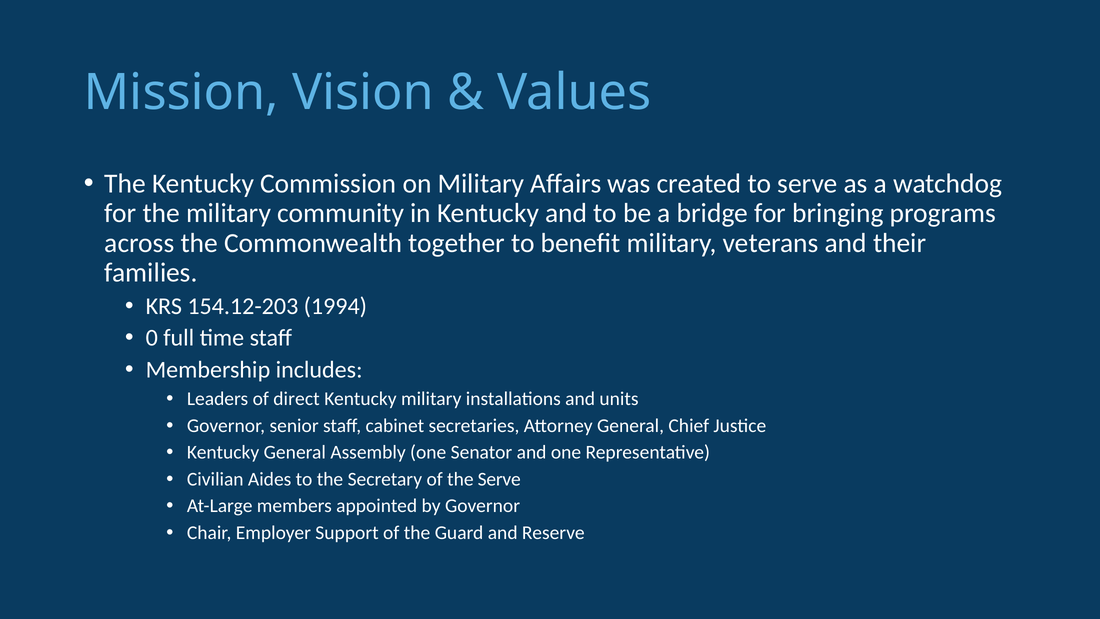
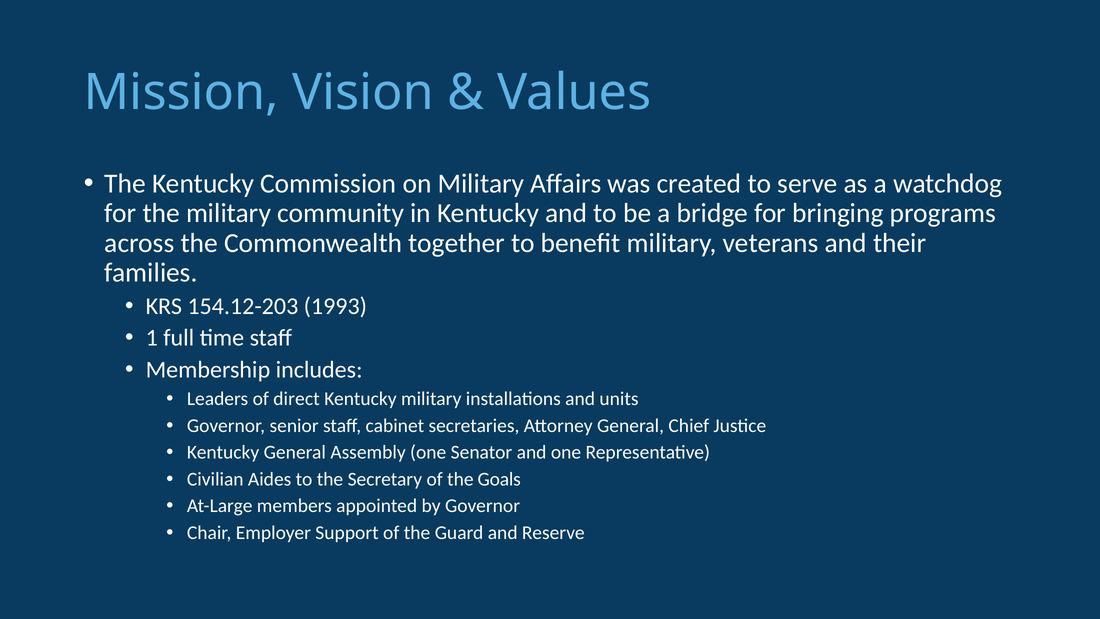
1994: 1994 -> 1993
0: 0 -> 1
the Serve: Serve -> Goals
